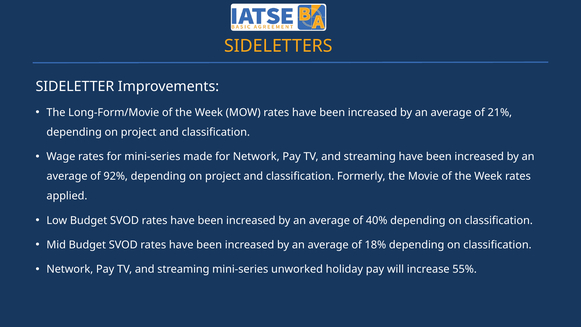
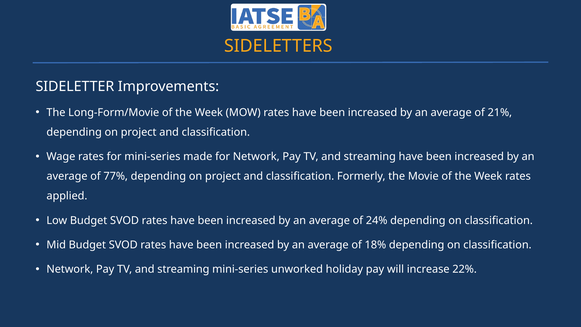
92%: 92% -> 77%
40%: 40% -> 24%
55%: 55% -> 22%
